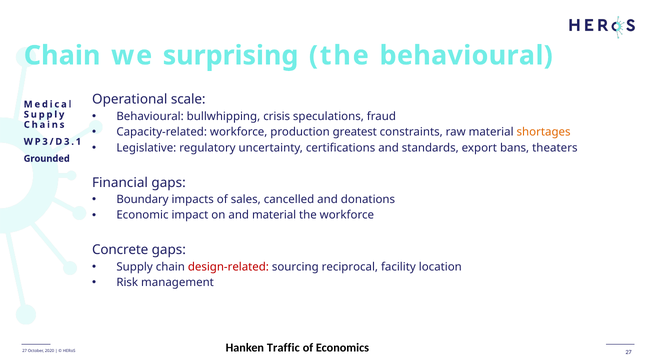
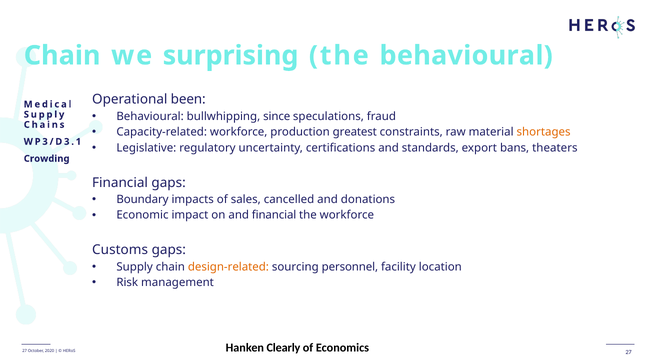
scale: scale -> been
crisis: crisis -> since
Grounded: Grounded -> Crowding
and material: material -> financial
Concrete: Concrete -> Customs
design-related colour: red -> orange
reciprocal: reciprocal -> personnel
Traffic: Traffic -> Clearly
